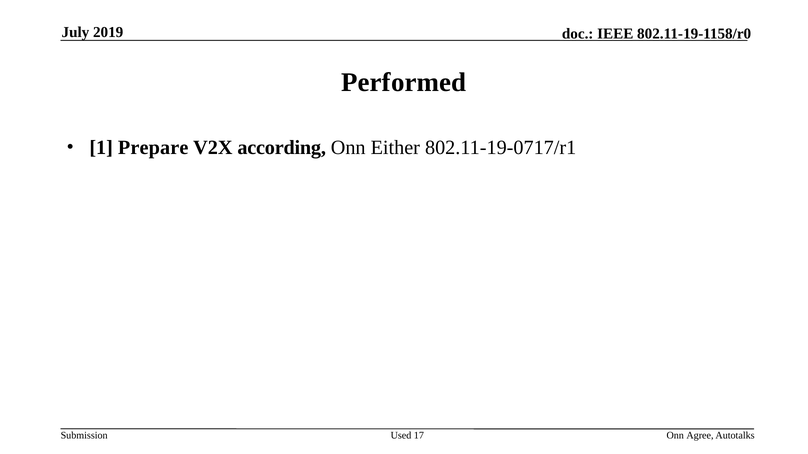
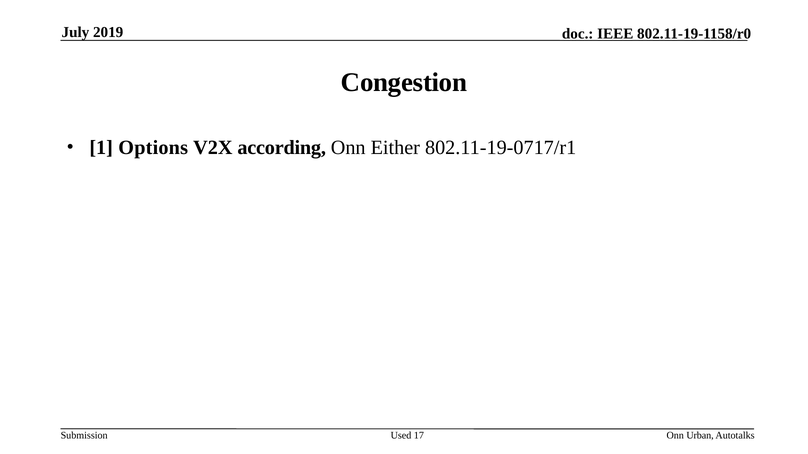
Performed: Performed -> Congestion
Prepare: Prepare -> Options
Agree: Agree -> Urban
